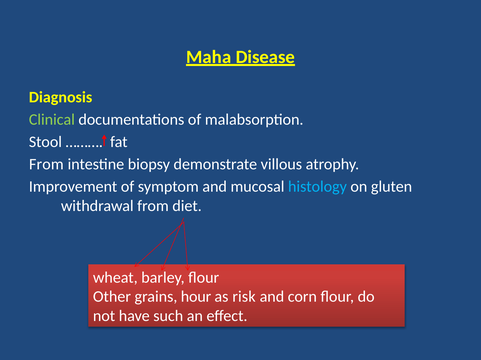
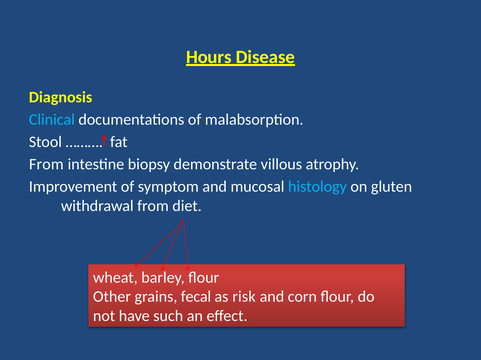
Maha: Maha -> Hours
Clinical colour: light green -> light blue
hour: hour -> fecal
